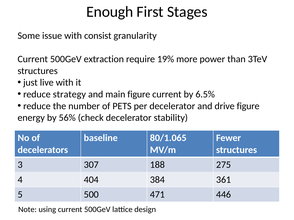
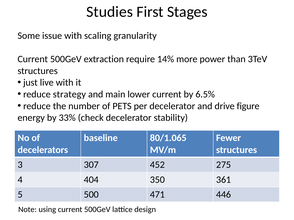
Enough: Enough -> Studies
consist: consist -> scaling
19%: 19% -> 14%
main figure: figure -> lower
56%: 56% -> 33%
188: 188 -> 452
384: 384 -> 350
